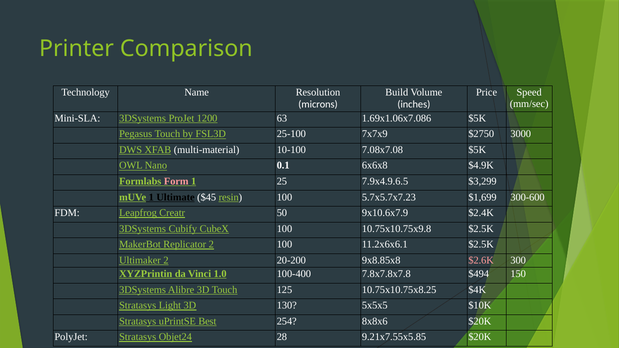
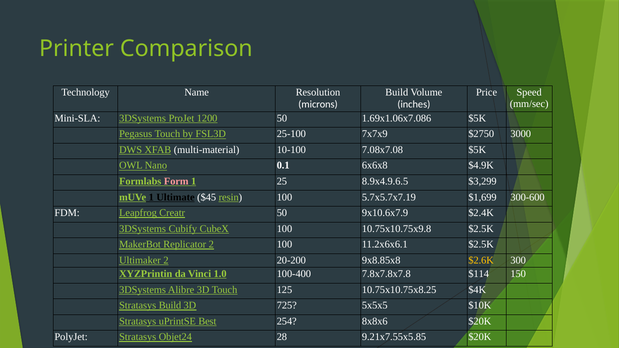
1200 63: 63 -> 50
7.9x4.9.6.5: 7.9x4.9.6.5 -> 8.9x4.9.6.5
5.7x5.7x7.23: 5.7x5.7x7.23 -> 5.7x5.7x7.19
$2.6K colour: pink -> yellow
$494: $494 -> $114
Stratasys Light: Light -> Build
130: 130 -> 725
